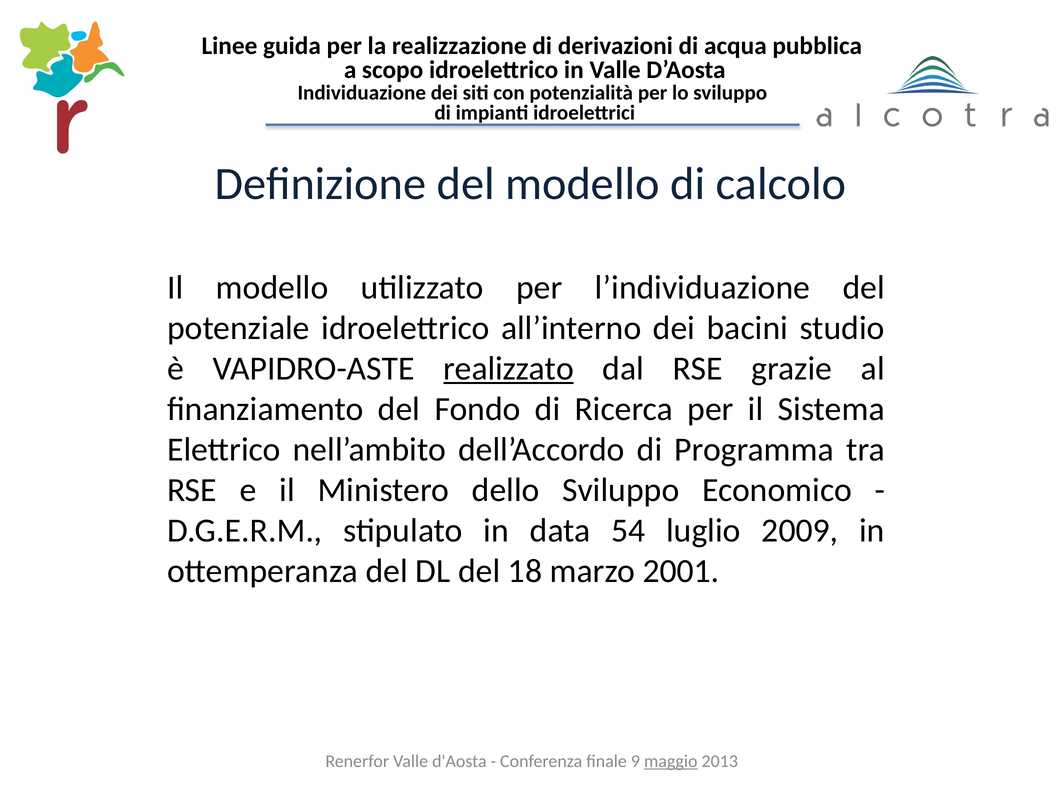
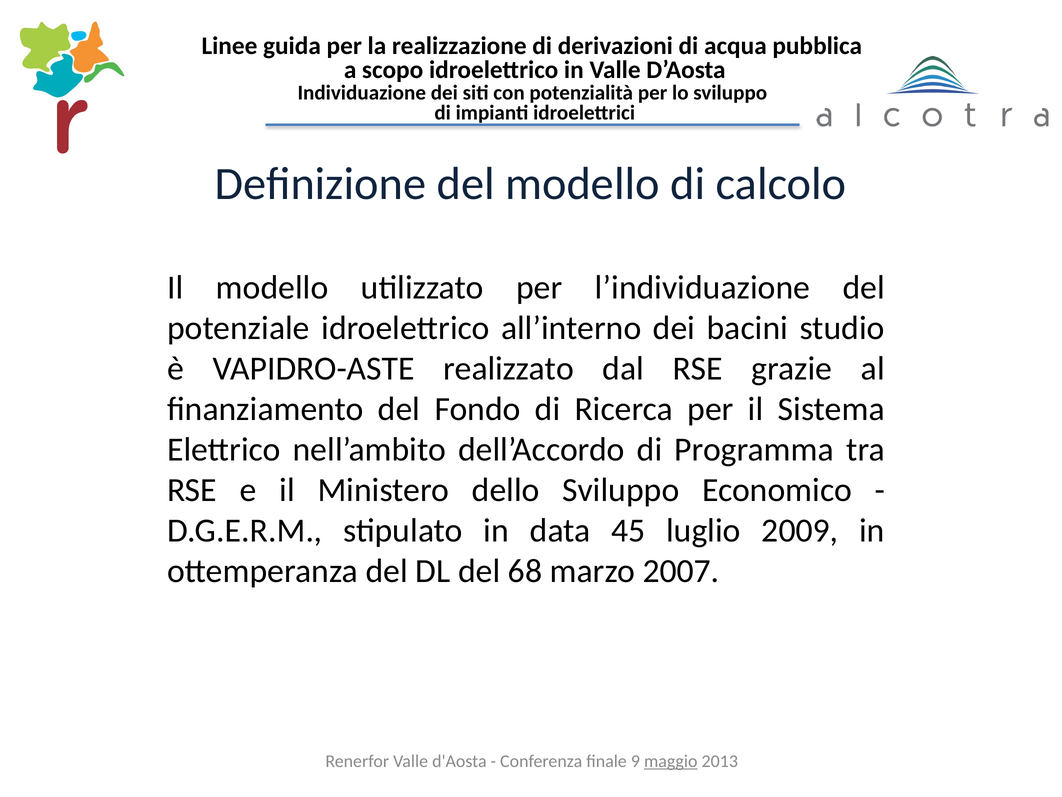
realizzato underline: present -> none
54: 54 -> 45
18: 18 -> 68
2001: 2001 -> 2007
